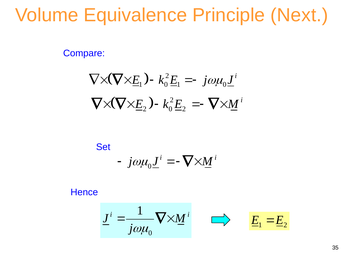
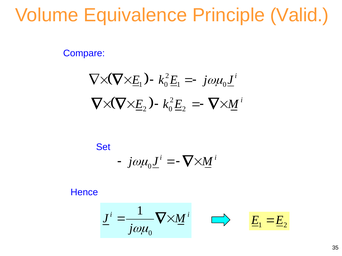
Next: Next -> Valid
